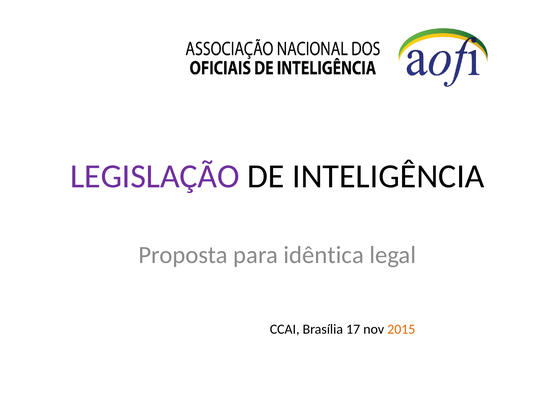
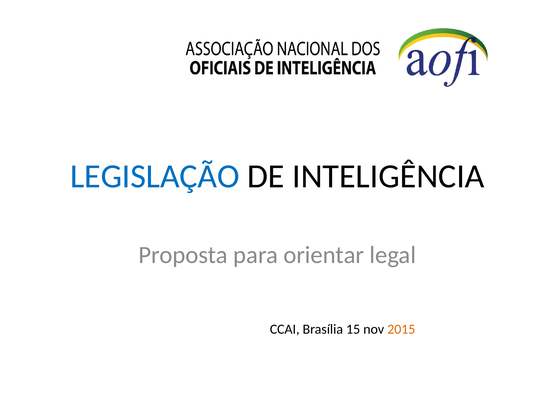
LEGISLAÇÃO colour: purple -> blue
idêntica: idêntica -> orientar
17: 17 -> 15
